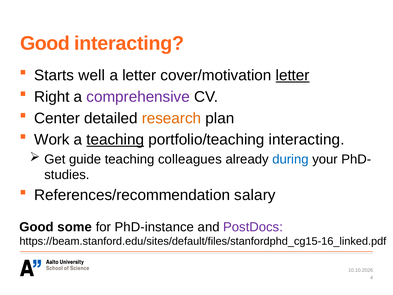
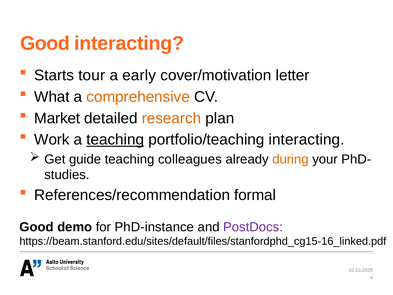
well: well -> tour
a letter: letter -> early
letter at (293, 75) underline: present -> none
Right: Right -> What
comprehensive colour: purple -> orange
Center: Center -> Market
during colour: blue -> orange
salary: salary -> formal
some: some -> demo
